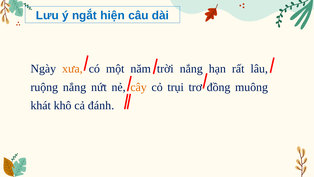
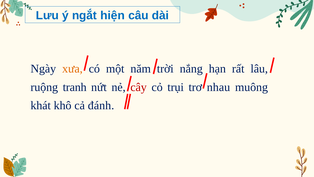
ruộng nắng: nắng -> tranh
cây colour: orange -> red
đồng: đồng -> nhau
